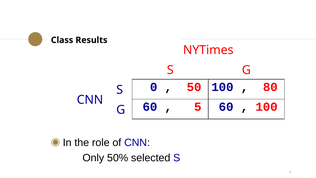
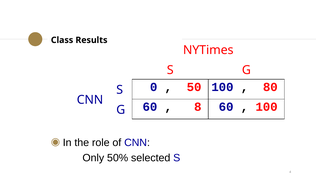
5: 5 -> 8
